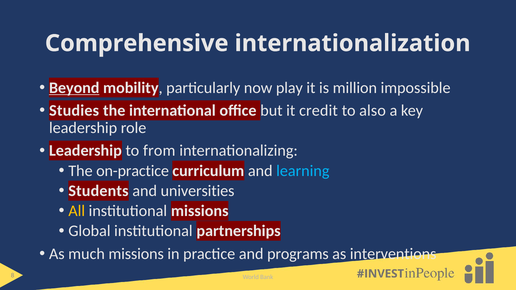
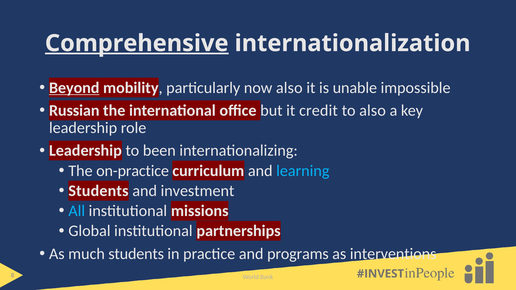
Comprehensive underline: none -> present
now play: play -> also
million: million -> unable
Studies: Studies -> Russian
from: from -> been
universities: universities -> investment
All colour: yellow -> light blue
much missions: missions -> students
